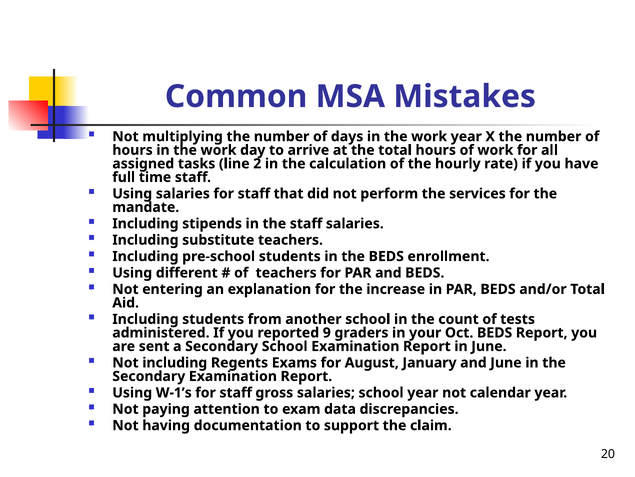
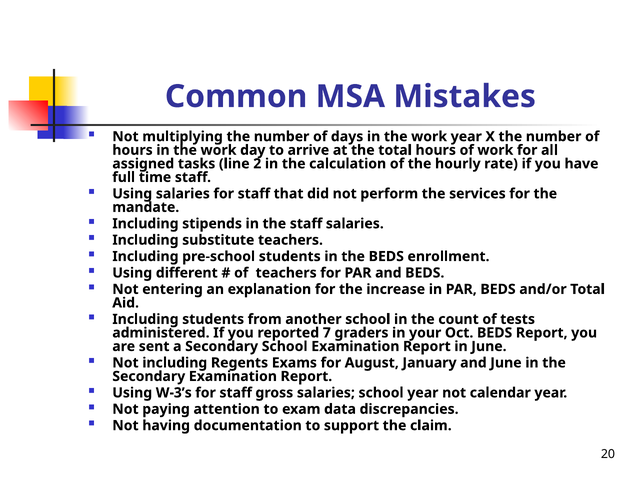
9: 9 -> 7
W-1’s: W-1’s -> W-3’s
